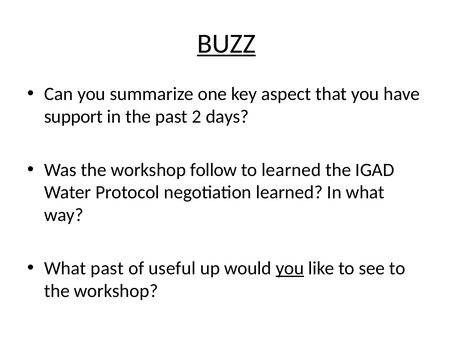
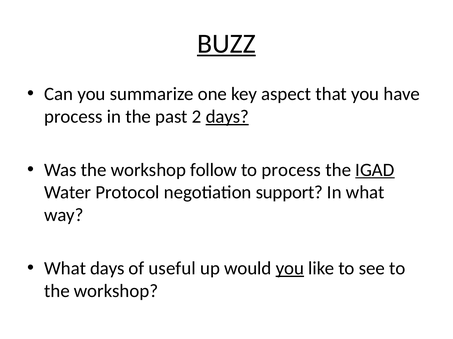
support at (73, 117): support -> process
days at (227, 117) underline: none -> present
to learned: learned -> process
IGAD underline: none -> present
negotiation learned: learned -> support
What past: past -> days
